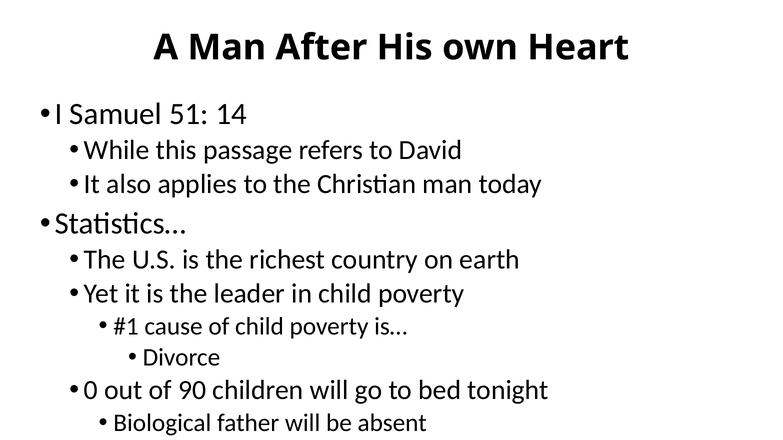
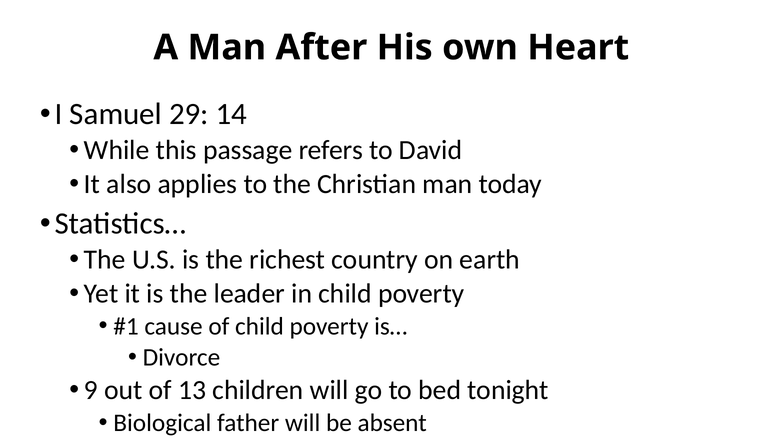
51: 51 -> 29
0: 0 -> 9
90: 90 -> 13
